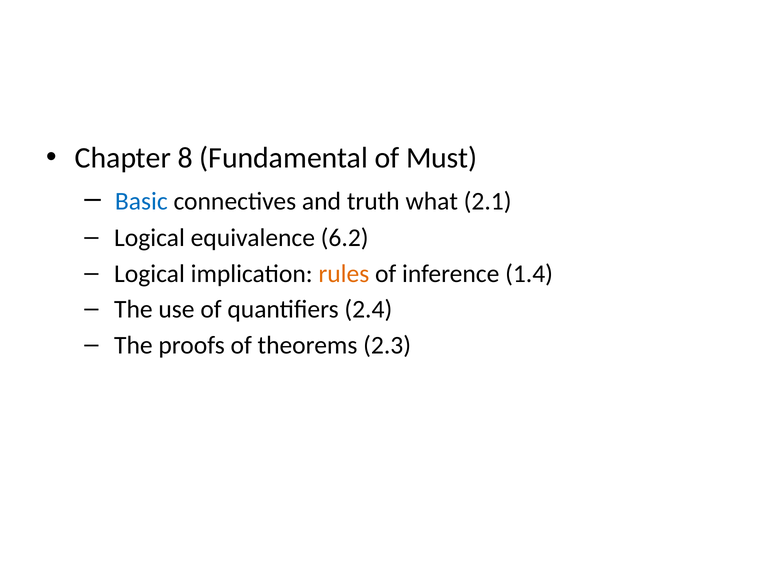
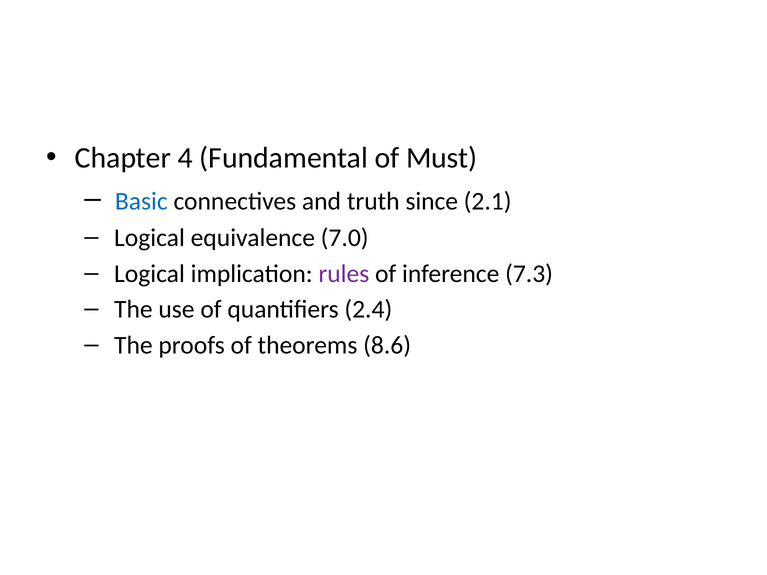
8: 8 -> 4
what: what -> since
6.2: 6.2 -> 7.0
rules colour: orange -> purple
1.4: 1.4 -> 7.3
2.3: 2.3 -> 8.6
